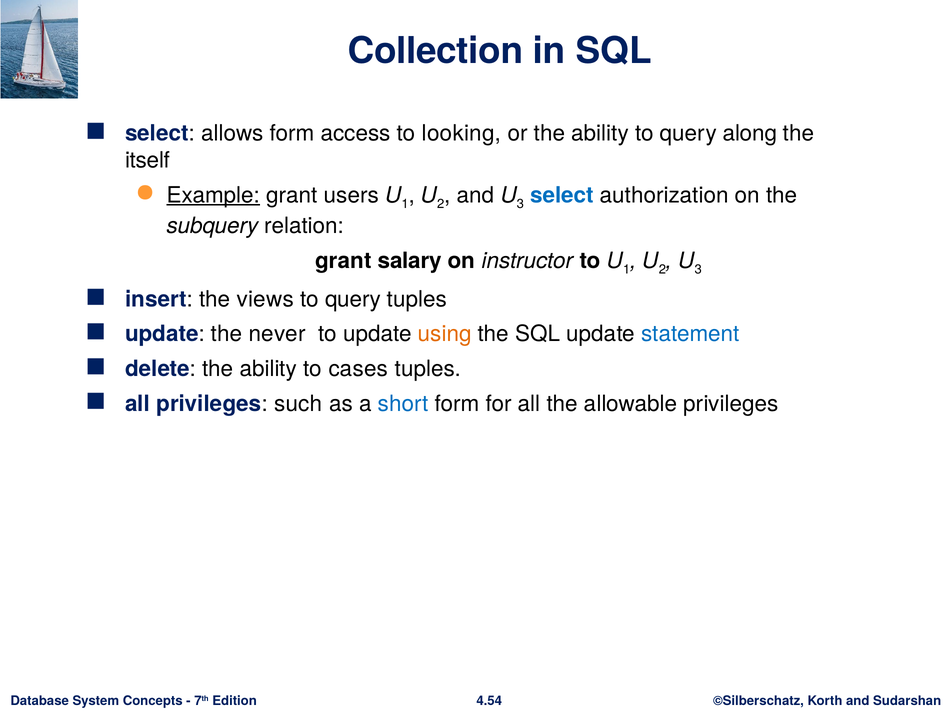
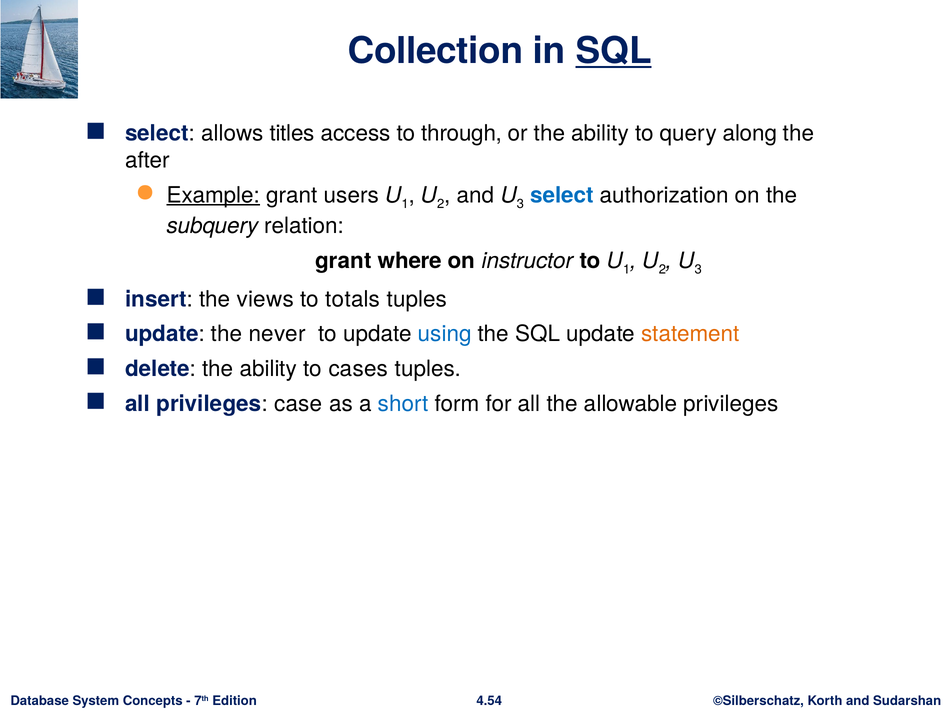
SQL at (614, 51) underline: none -> present
allows form: form -> titles
looking: looking -> through
itself: itself -> after
salary: salary -> where
query at (353, 299): query -> totals
using colour: orange -> blue
statement colour: blue -> orange
such: such -> case
